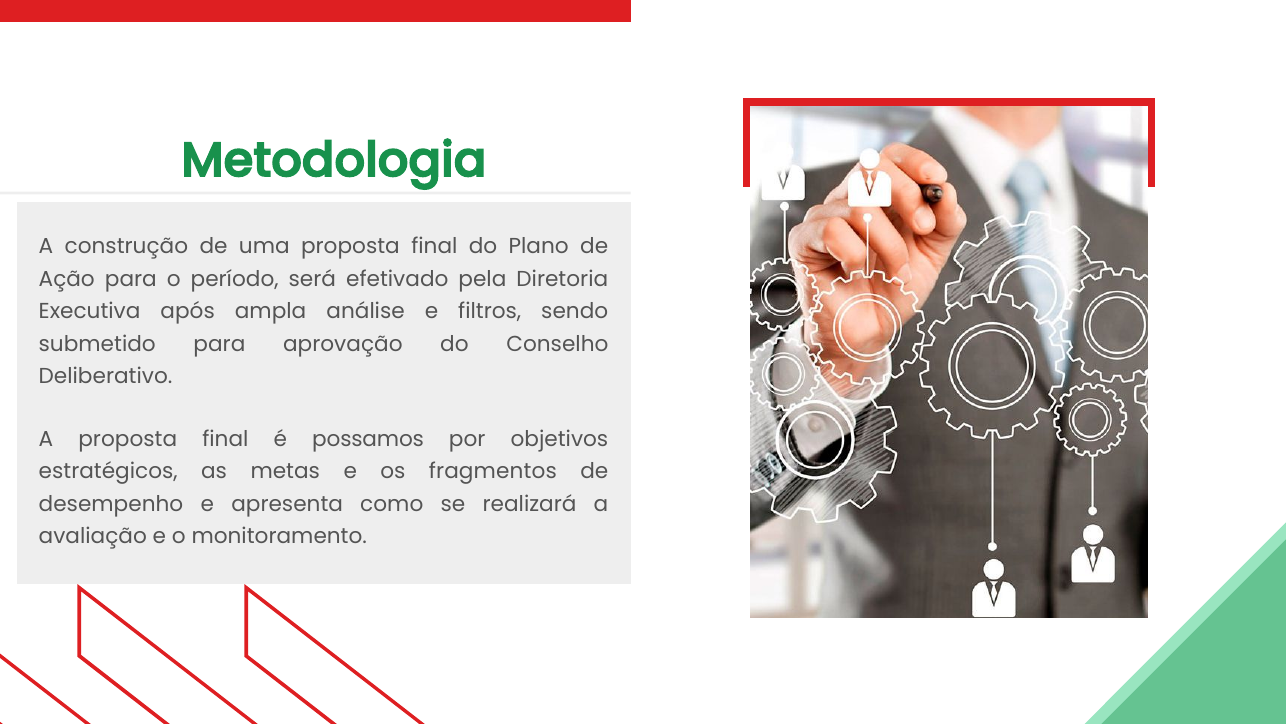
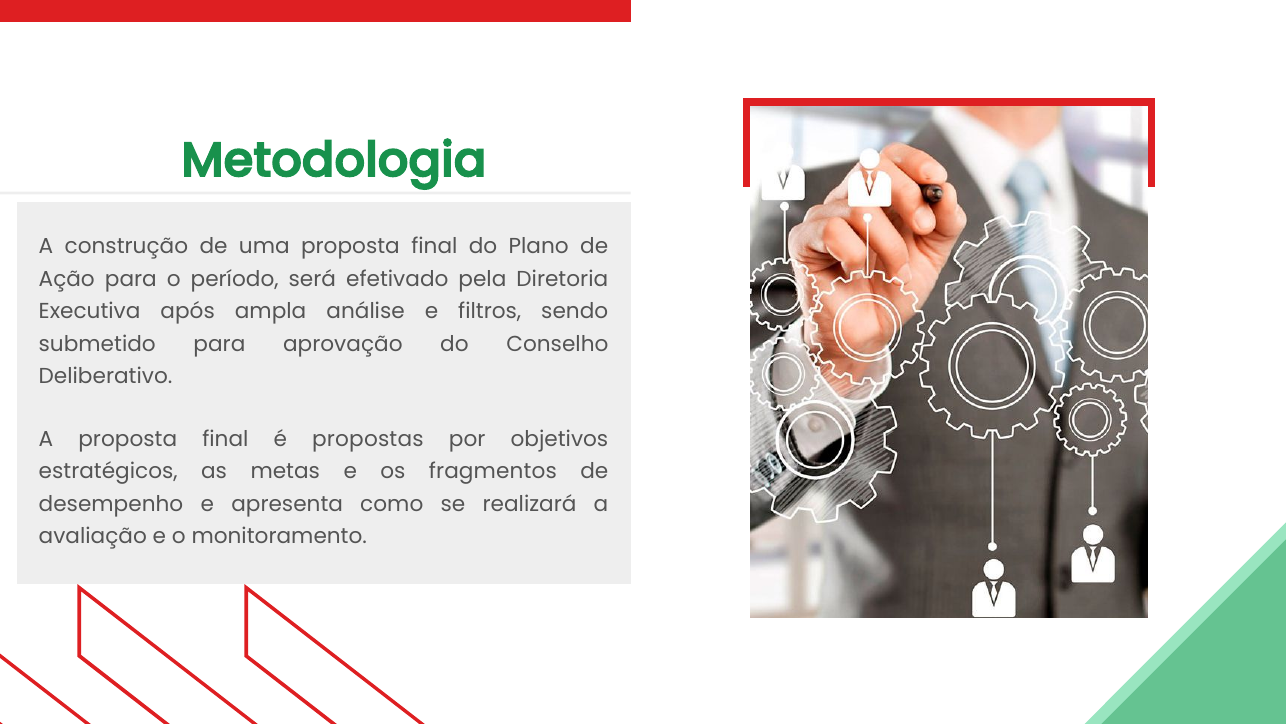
possamos: possamos -> propostas
